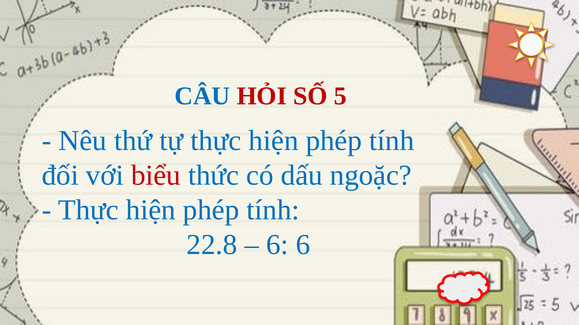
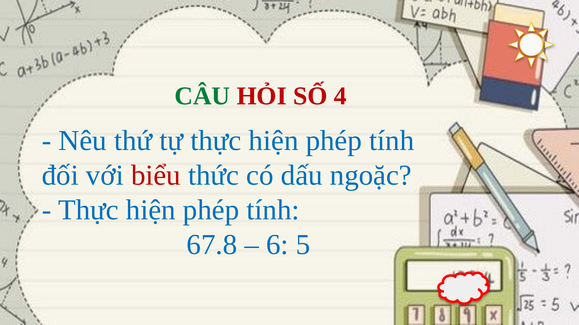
CÂU colour: blue -> green
5: 5 -> 4
22.8: 22.8 -> 67.8
6 6: 6 -> 5
